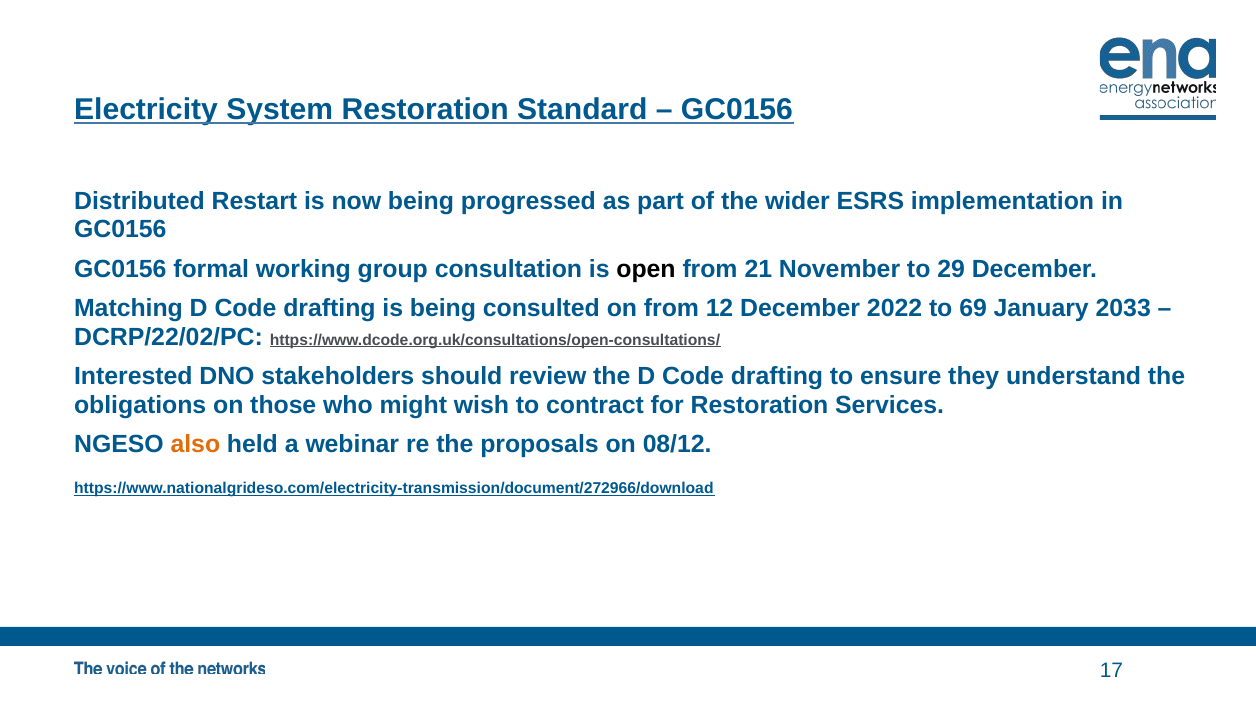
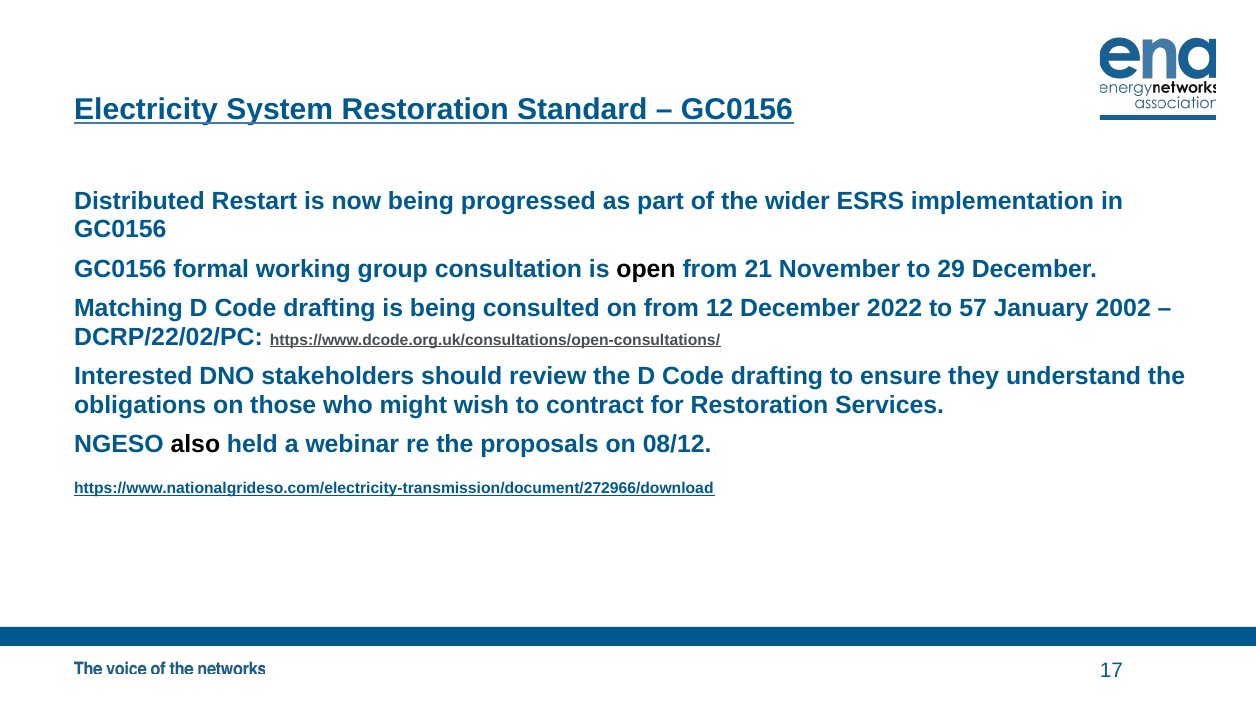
69: 69 -> 57
2033: 2033 -> 2002
also colour: orange -> black
